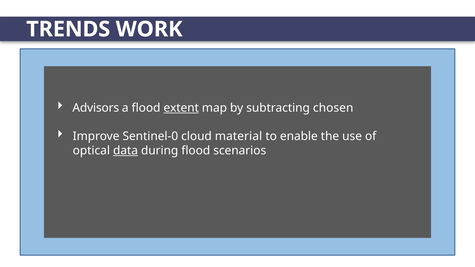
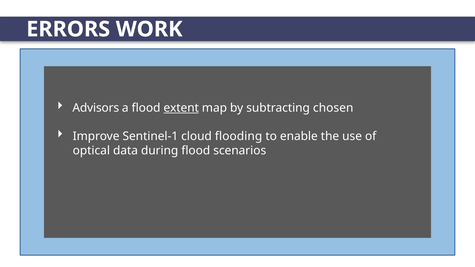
TRENDS: TRENDS -> ERRORS
Sentinel-0: Sentinel-0 -> Sentinel-1
material: material -> flooding
data underline: present -> none
